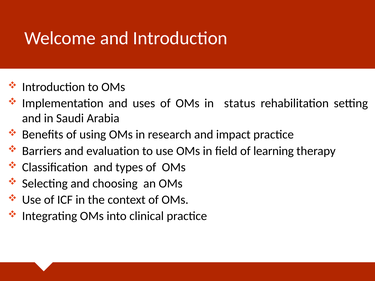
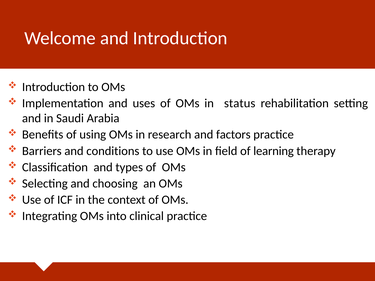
impact: impact -> factors
evaluation: evaluation -> conditions
